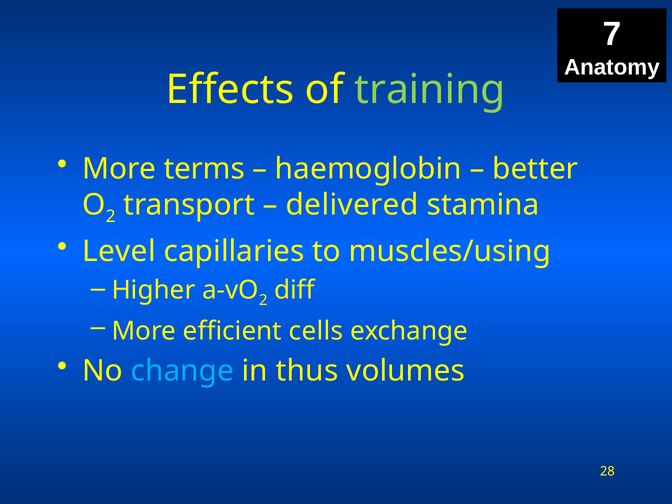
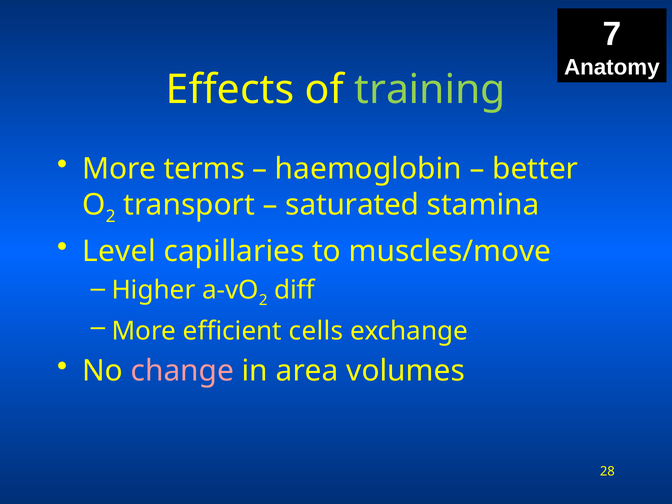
delivered: delivered -> saturated
muscles/using: muscles/using -> muscles/move
change colour: light blue -> pink
thus: thus -> area
